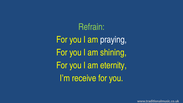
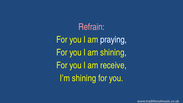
Refrain colour: light green -> pink
eternity: eternity -> receive
I’m receive: receive -> shining
